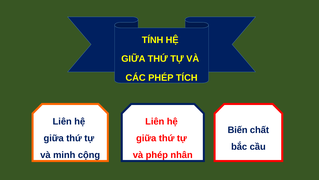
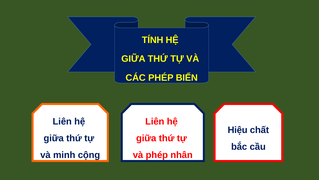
TÍCH: TÍCH -> BIẾN
Biến: Biến -> Hiệu
